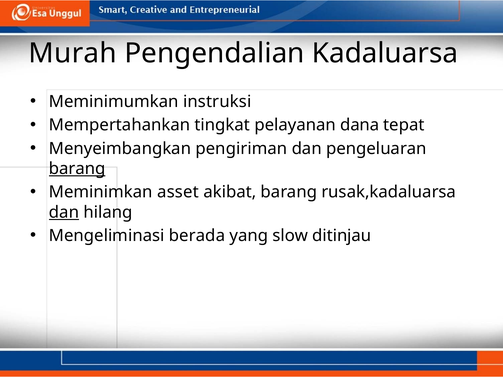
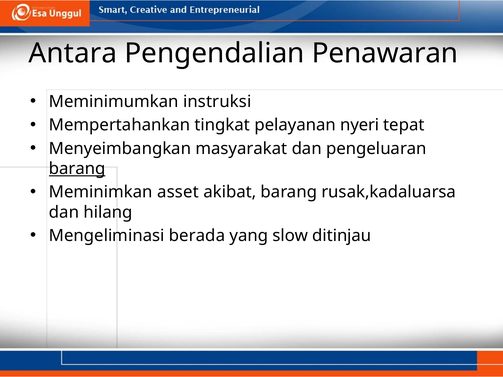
Murah: Murah -> Antara
Kadaluarsa: Kadaluarsa -> Penawaran
dana: dana -> nyeri
pengiriman: pengiriman -> masyarakat
dan at (64, 212) underline: present -> none
